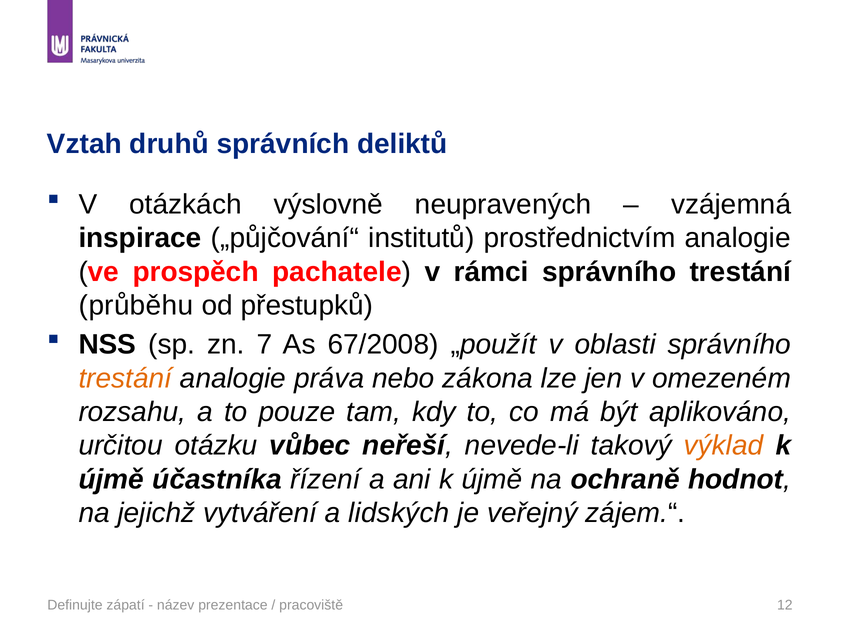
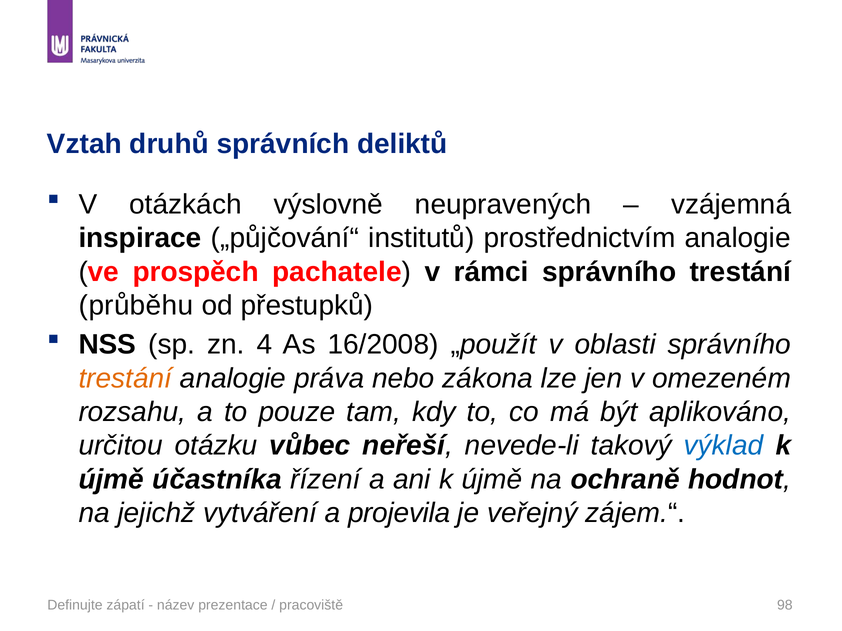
7: 7 -> 4
67/2008: 67/2008 -> 16/2008
výklad colour: orange -> blue
lidských: lidských -> projevila
12: 12 -> 98
